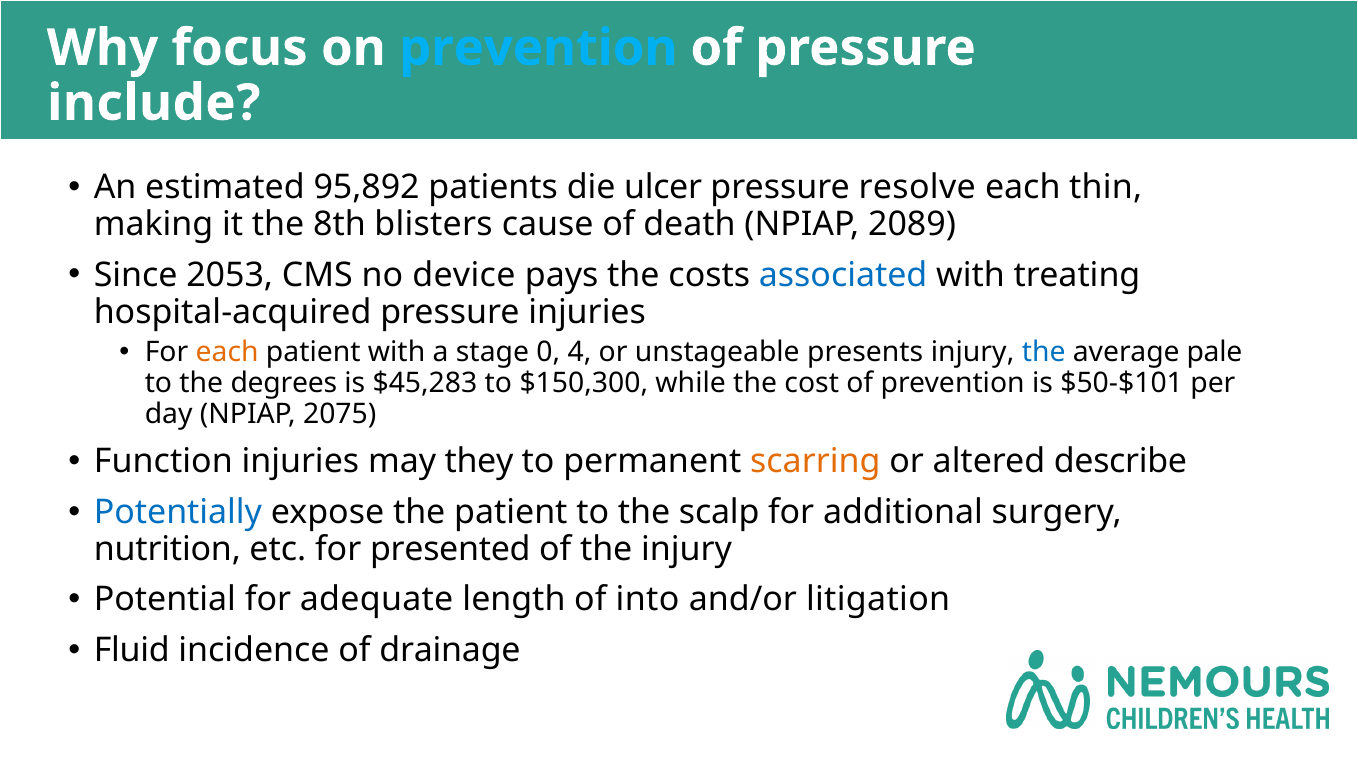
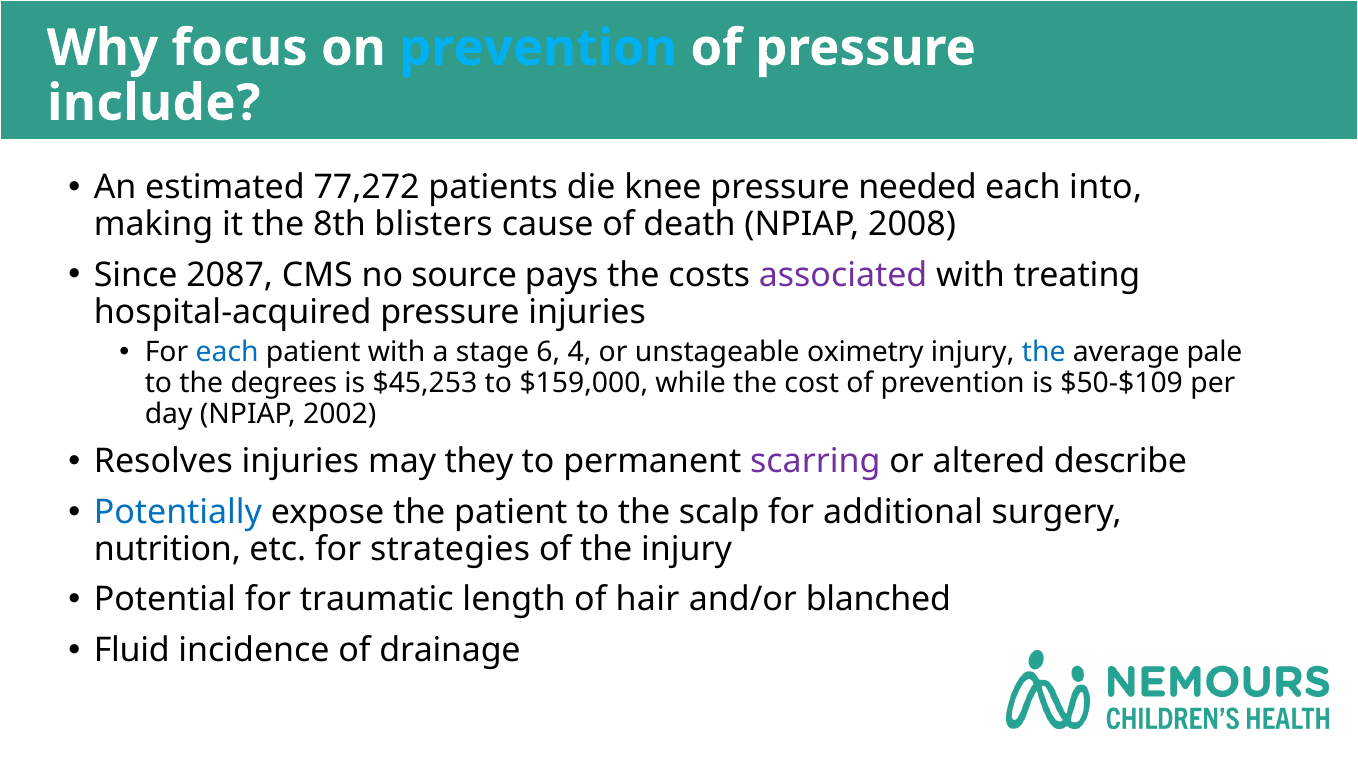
95,892: 95,892 -> 77,272
ulcer: ulcer -> knee
resolve: resolve -> needed
thin: thin -> into
2089: 2089 -> 2008
2053: 2053 -> 2087
device: device -> source
associated colour: blue -> purple
each at (227, 352) colour: orange -> blue
0: 0 -> 6
presents: presents -> oximetry
$45,283: $45,283 -> $45,253
$150,300: $150,300 -> $159,000
$50-$101: $50-$101 -> $50-$109
2075: 2075 -> 2002
Function: Function -> Resolves
scarring colour: orange -> purple
presented: presented -> strategies
adequate: adequate -> traumatic
into: into -> hair
litigation: litigation -> blanched
